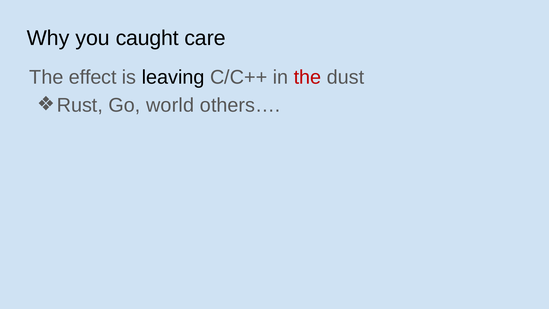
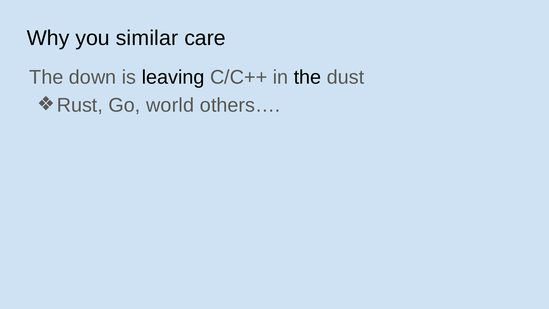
caught: caught -> similar
effect: effect -> down
the at (308, 77) colour: red -> black
